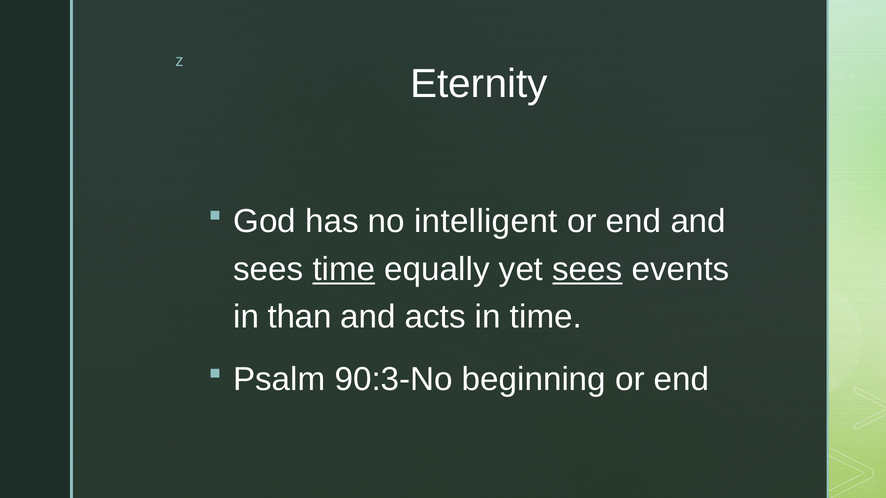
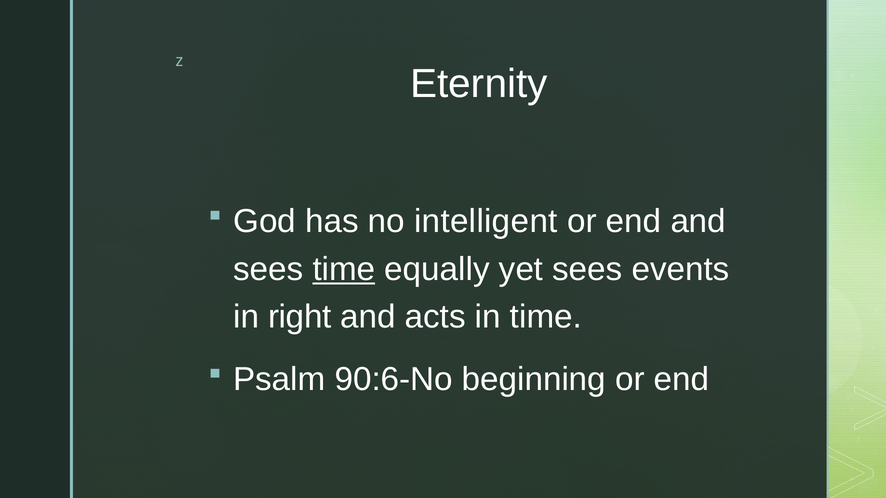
sees at (587, 269) underline: present -> none
than: than -> right
90:3-No: 90:3-No -> 90:6-No
